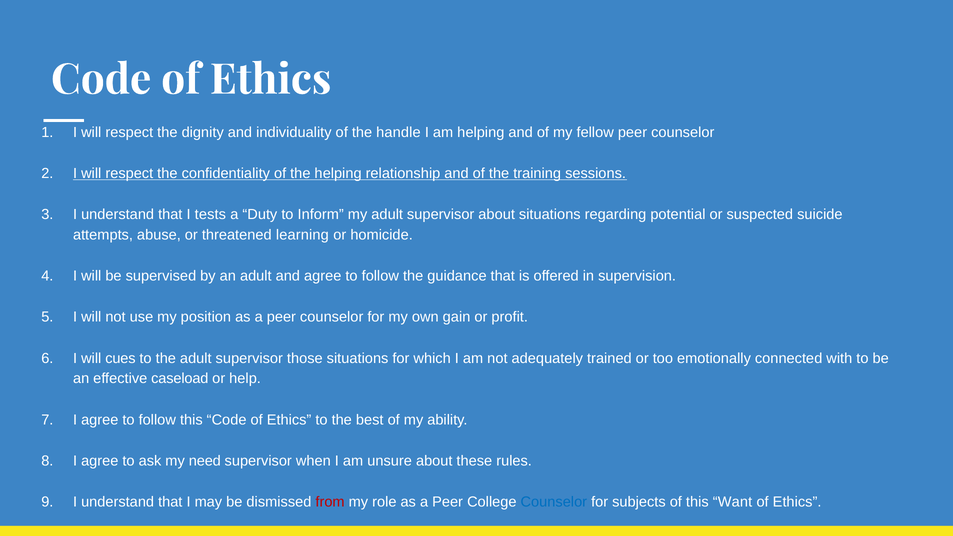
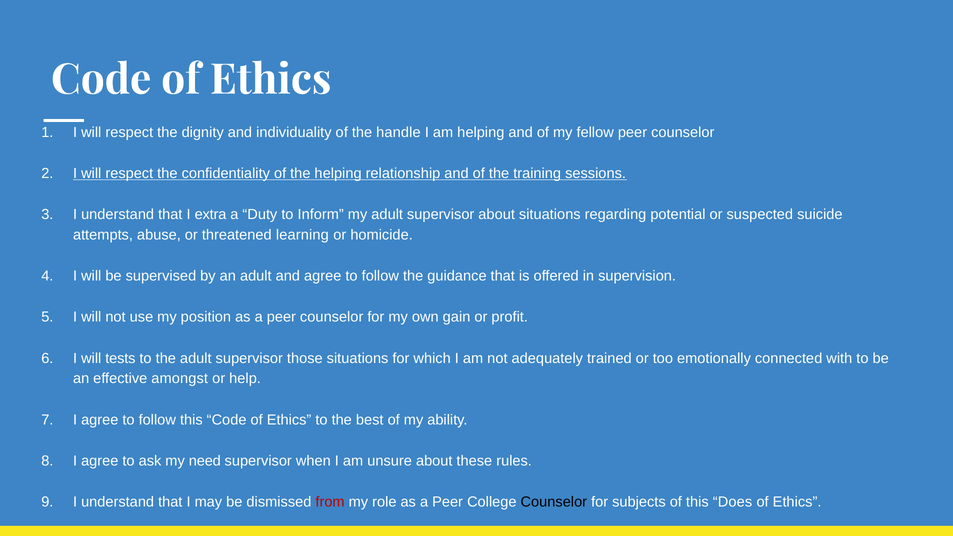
tests: tests -> extra
cues: cues -> tests
caseload: caseload -> amongst
Counselor at (554, 502) colour: blue -> black
Want: Want -> Does
